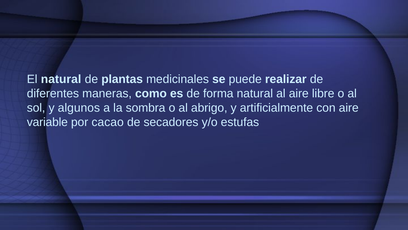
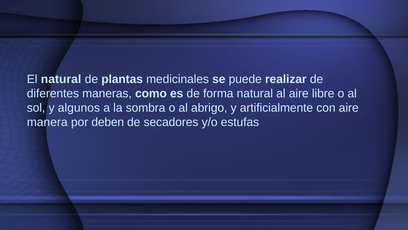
variable: variable -> manera
cacao: cacao -> deben
